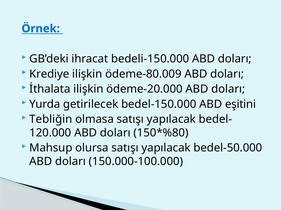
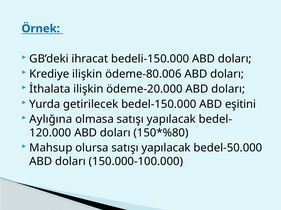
ödeme-80.009: ödeme-80.009 -> ödeme-80.006
Tebliğin: Tebliğin -> Aylığına
